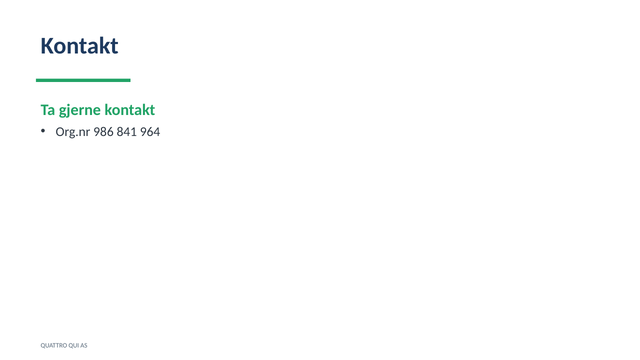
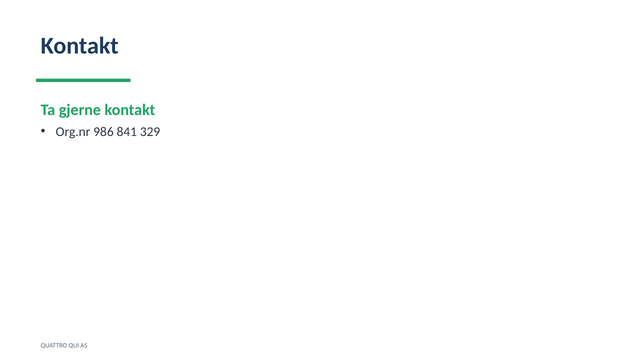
964: 964 -> 329
